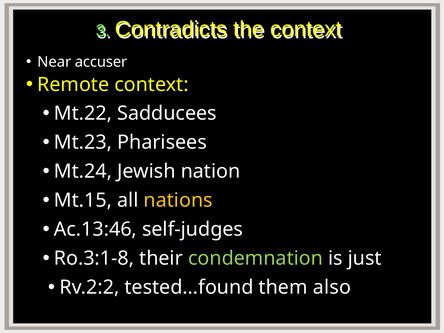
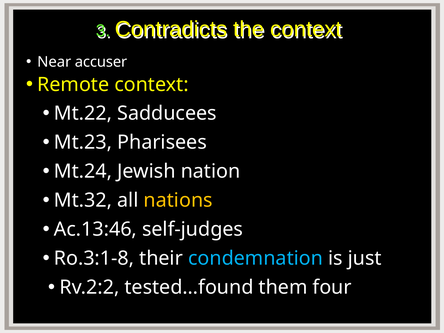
Mt.15: Mt.15 -> Mt.32
condemnation colour: light green -> light blue
also: also -> four
